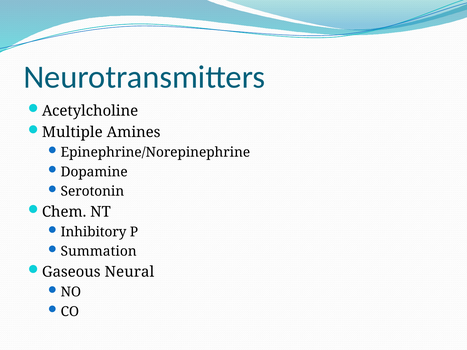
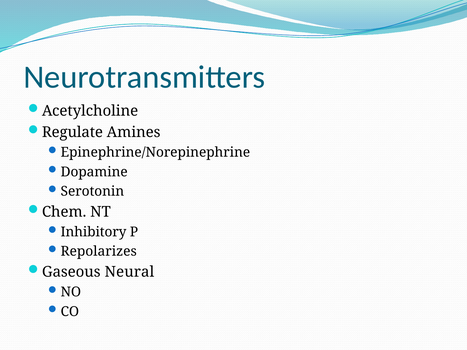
Multiple: Multiple -> Regulate
Summation: Summation -> Repolarizes
